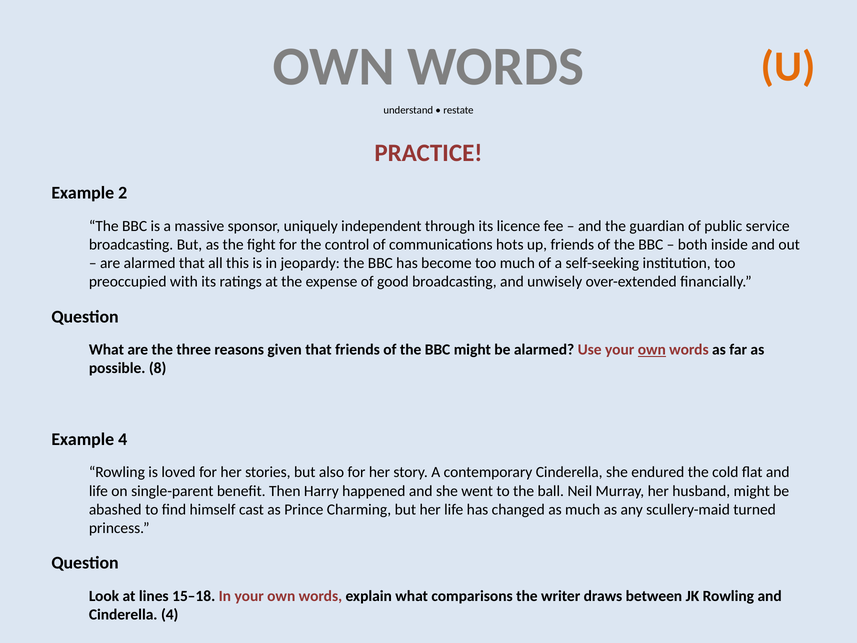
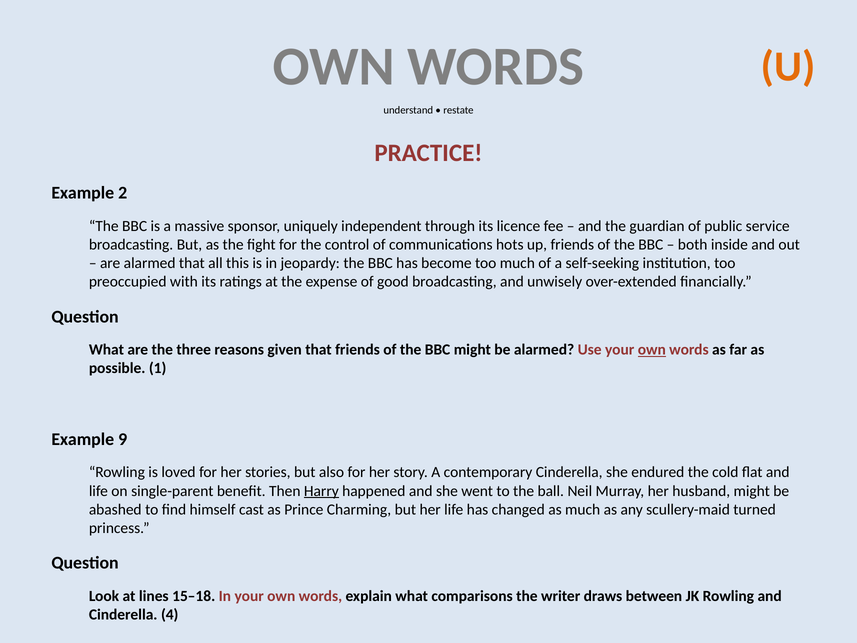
8: 8 -> 1
Example 4: 4 -> 9
Harry underline: none -> present
